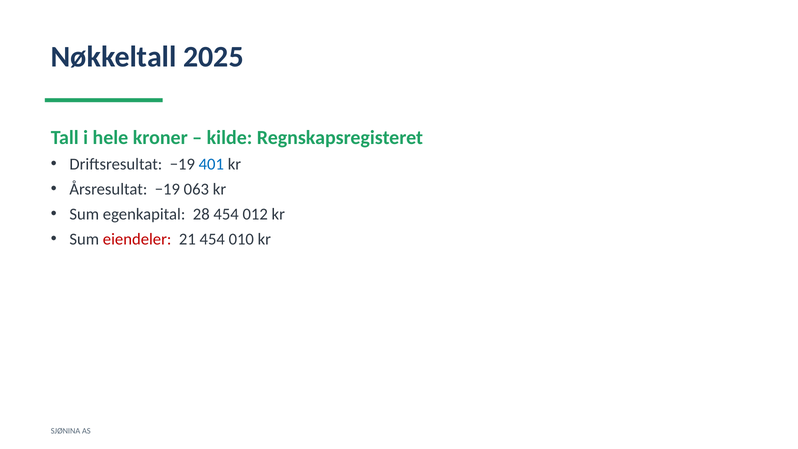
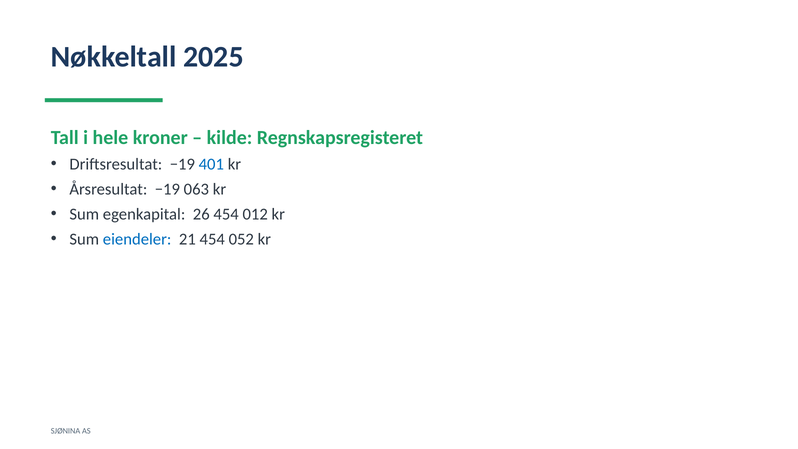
28: 28 -> 26
eiendeler colour: red -> blue
010: 010 -> 052
